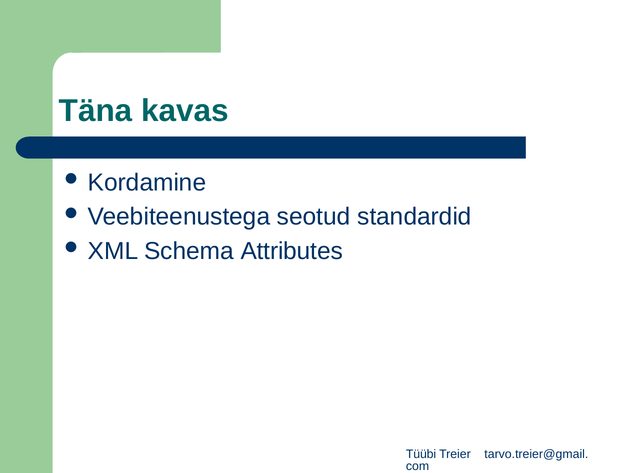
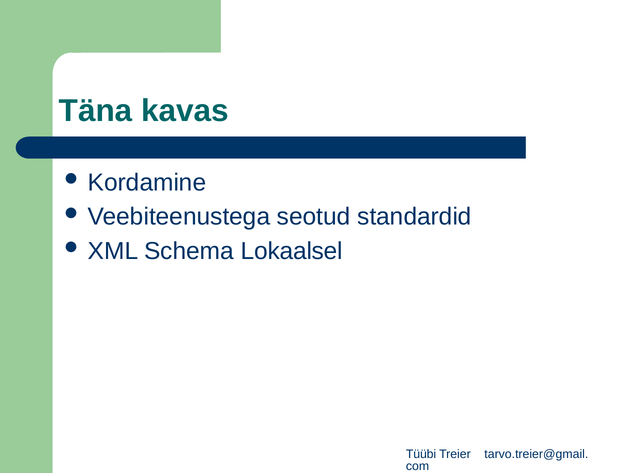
Attributes: Attributes -> Lokaalsel
